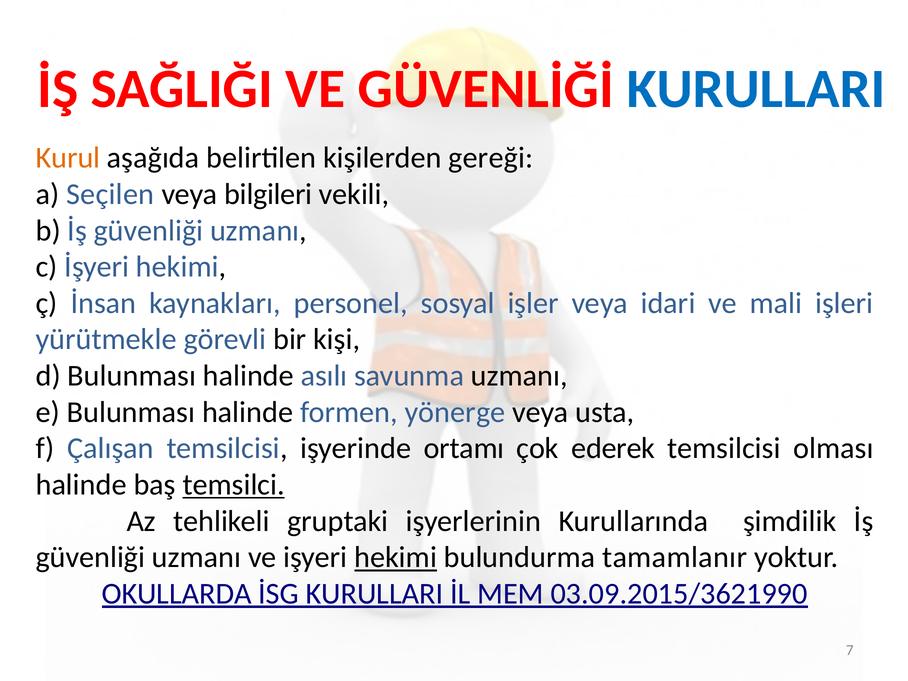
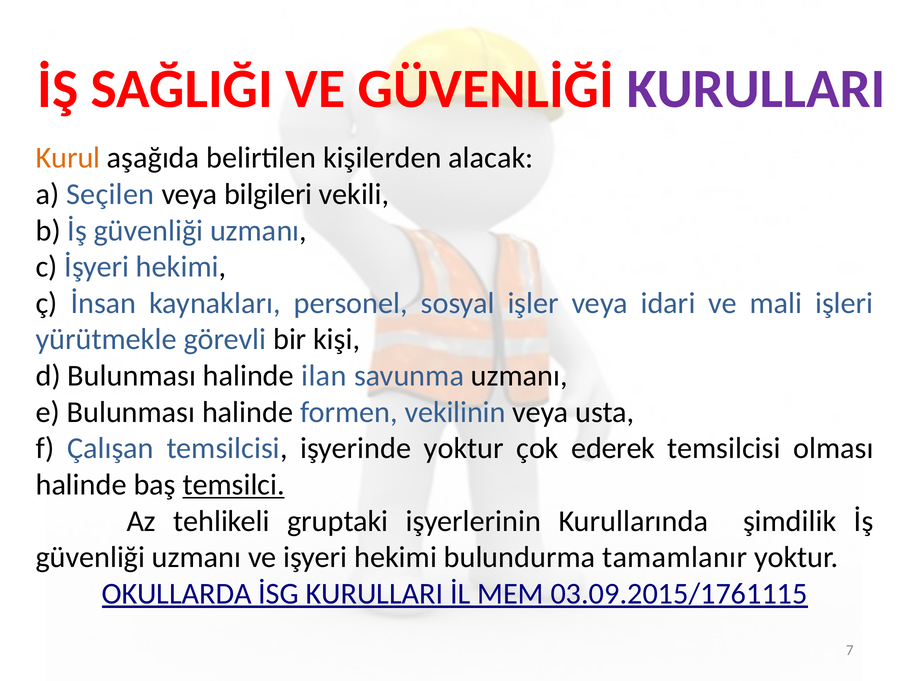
KURULLARI at (756, 89) colour: blue -> purple
gereği: gereği -> alacak
asılı: asılı -> ilan
yönerge: yönerge -> vekilinin
işyerinde ortamı: ortamı -> yoktur
hekimi at (396, 557) underline: present -> none
03.09.2015/3621990: 03.09.2015/3621990 -> 03.09.2015/1761115
